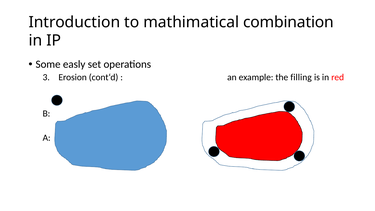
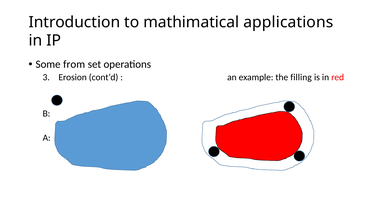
combination: combination -> applications
easly: easly -> from
